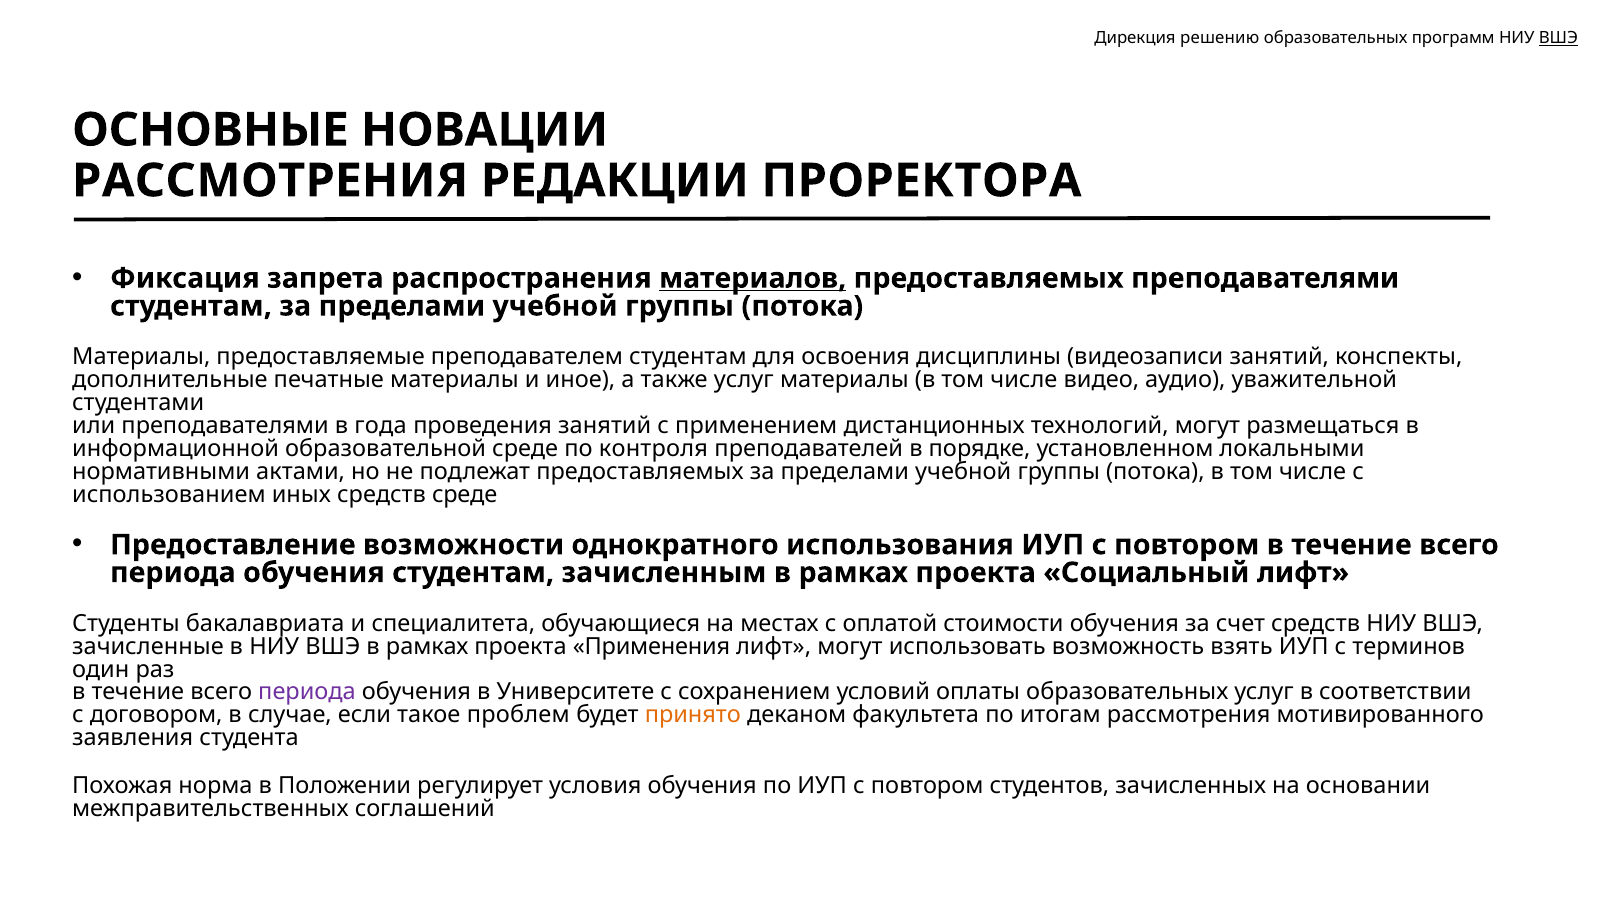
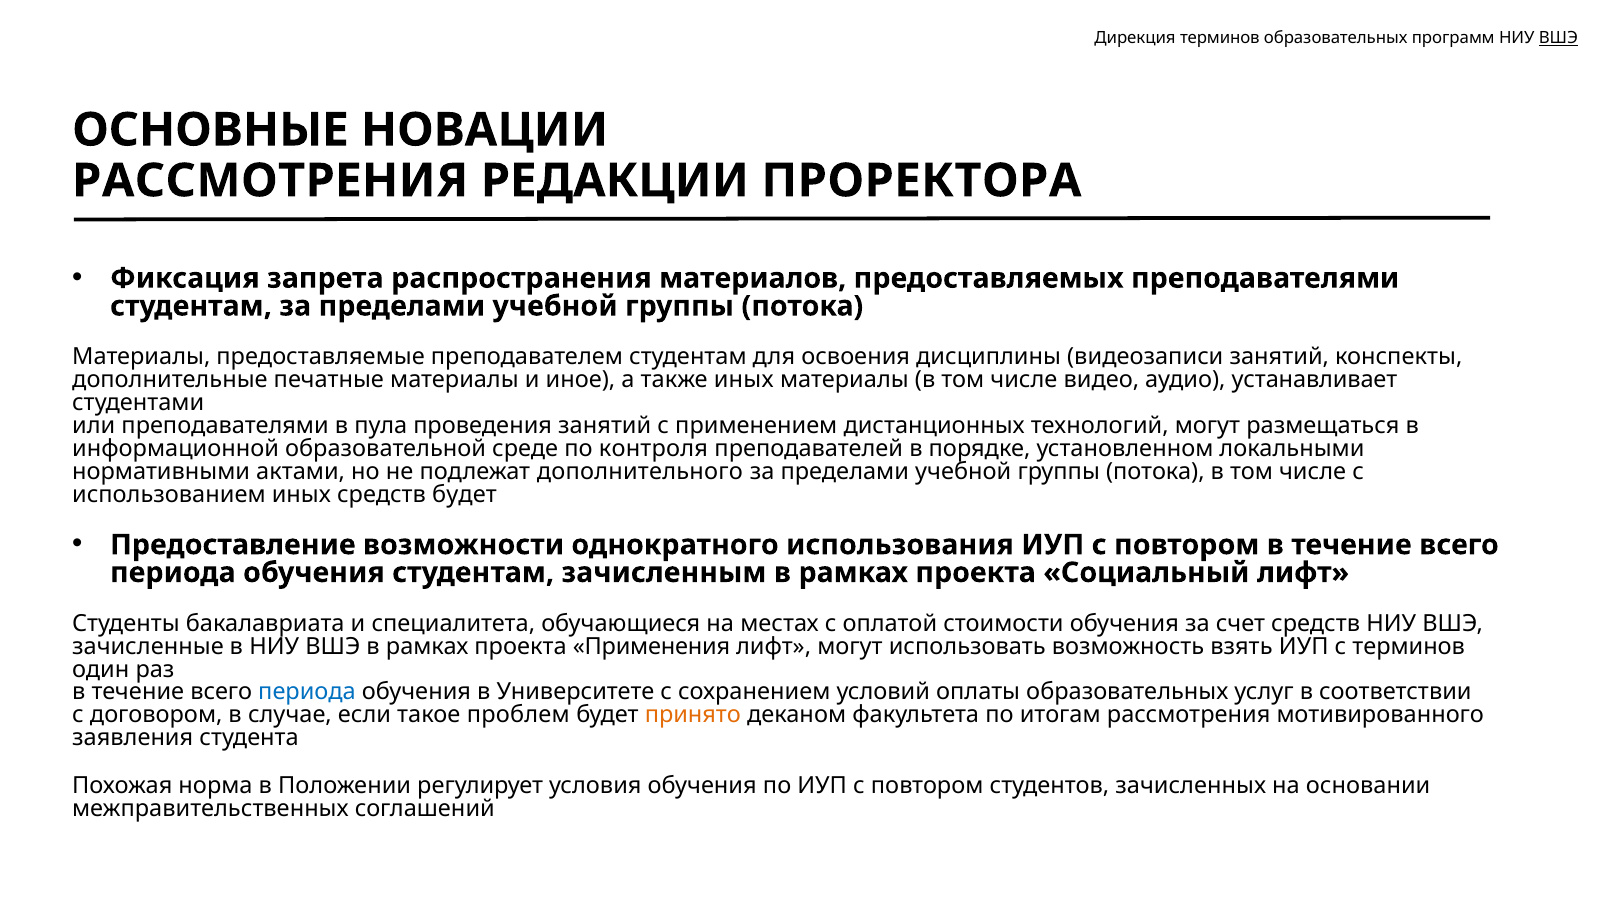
Дирекция решению: решению -> терминов
материалов underline: present -> none
также услуг: услуг -> иных
уважительной: уважительной -> устанавливает
года: года -> пула
подлежат предоставляемых: предоставляемых -> дополнительного
средств среде: среде -> будет
периода at (307, 693) colour: purple -> blue
